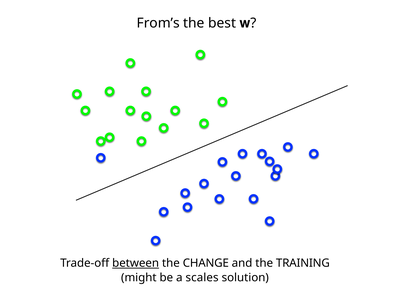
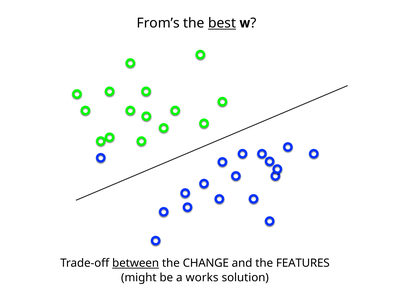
best underline: none -> present
TRAINING: TRAINING -> FEATURES
scales: scales -> works
